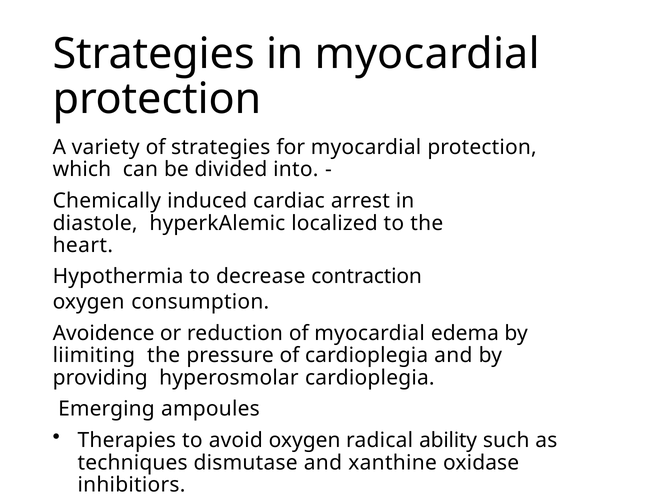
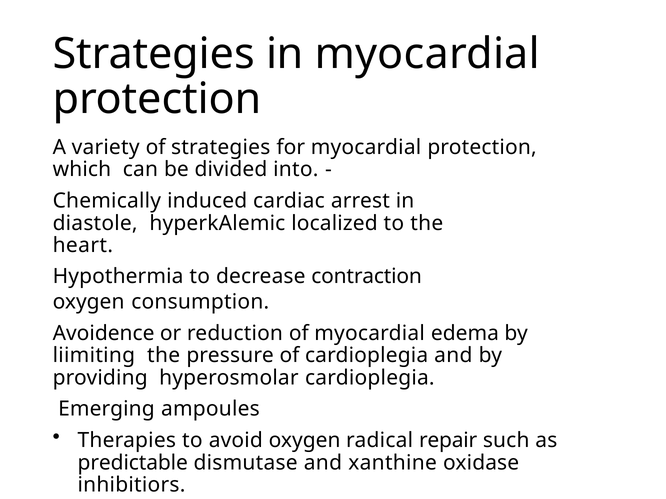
ability: ability -> repair
techniques: techniques -> predictable
